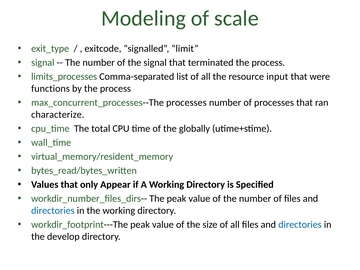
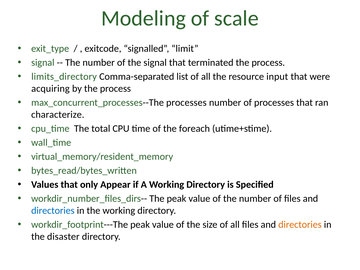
limits_processes: limits_processes -> limits_directory
functions: functions -> acquiring
globally: globally -> foreach
directories at (300, 225) colour: blue -> orange
develop: develop -> disaster
